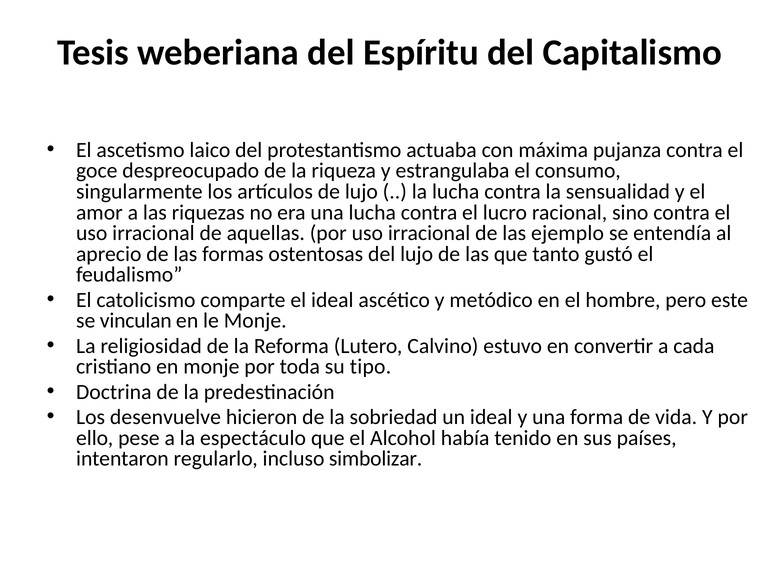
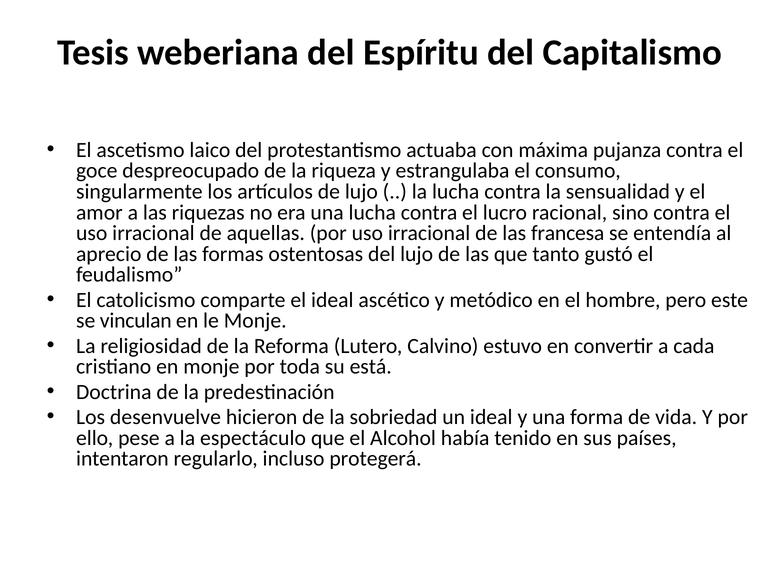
ejemplo: ejemplo -> francesa
tipo: tipo -> está
simbolizar: simbolizar -> protegerá
